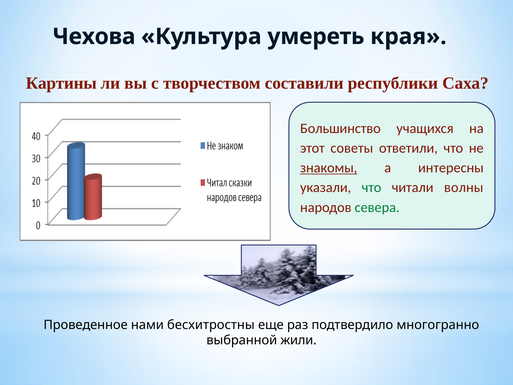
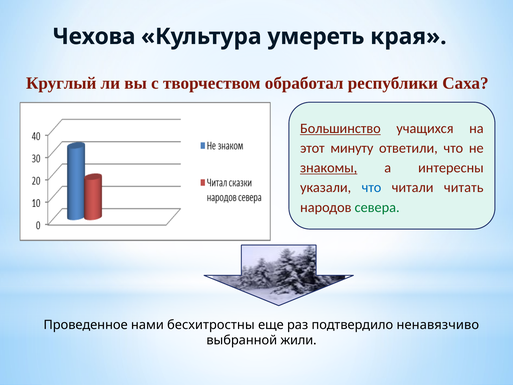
Картины: Картины -> Круглый
составили: составили -> обработал
Большинство underline: none -> present
советы: советы -> минуту
что at (372, 187) colour: green -> blue
волны: волны -> читать
многогранно: многогранно -> ненавязчиво
